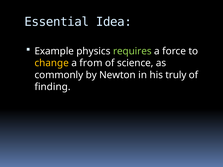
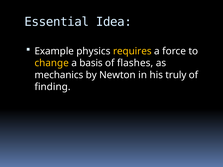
requires colour: light green -> yellow
from: from -> basis
science: science -> flashes
commonly: commonly -> mechanics
